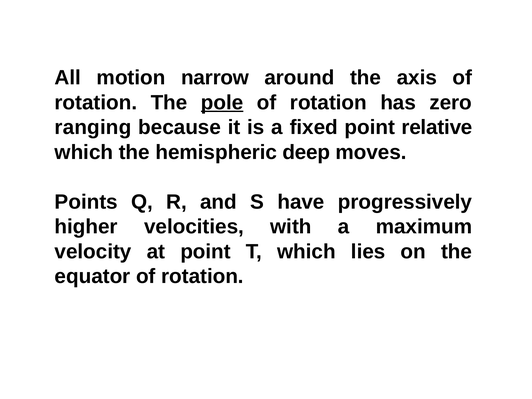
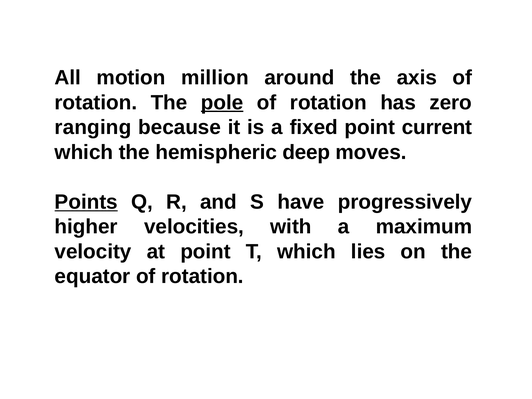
narrow: narrow -> million
relative: relative -> current
Points underline: none -> present
